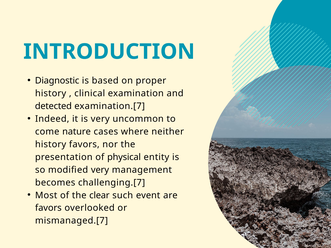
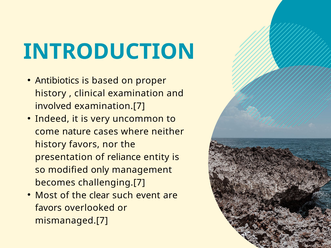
Diagnostic: Diagnostic -> Antibiotics
detected: detected -> involved
physical: physical -> reliance
modified very: very -> only
